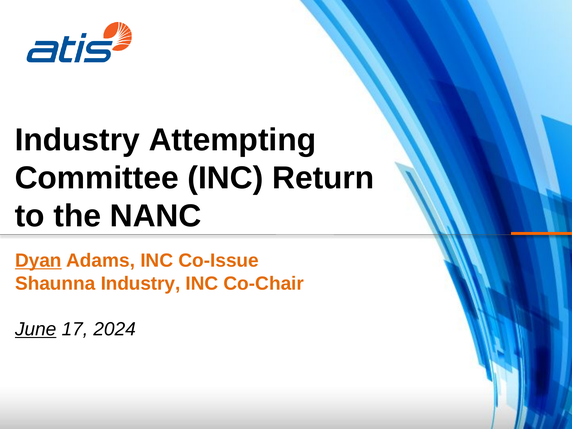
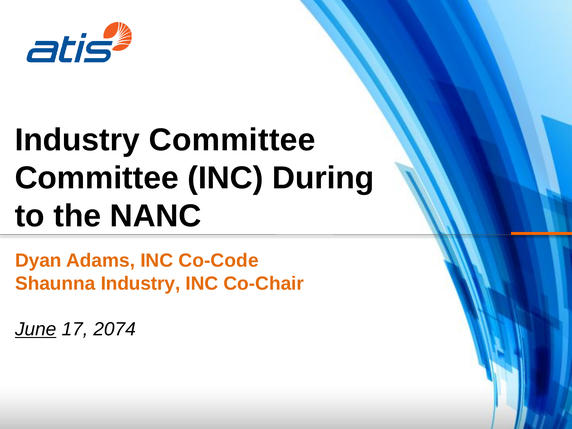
Industry Attempting: Attempting -> Committee
Return: Return -> During
Dyan underline: present -> none
Co-Issue: Co-Issue -> Co-Code
2024: 2024 -> 2074
